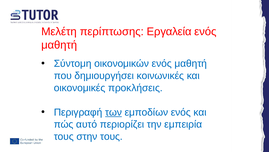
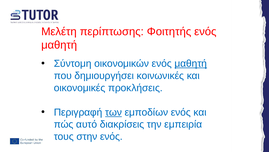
Εργαλεία: Εργαλεία -> Φοιτητής
μαθητή at (191, 63) underline: none -> present
περιορίζει: περιορίζει -> διακρίσεις
στην τους: τους -> ενός
